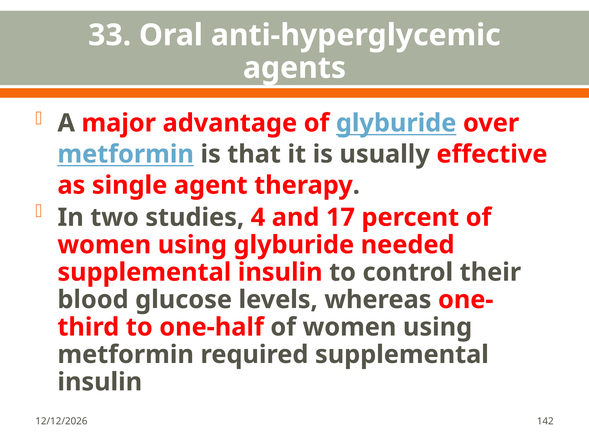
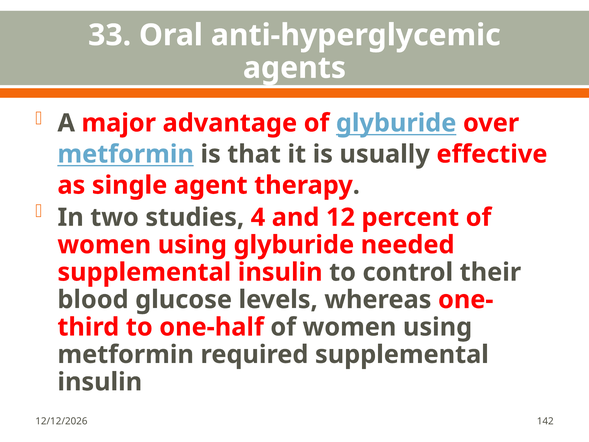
17: 17 -> 12
